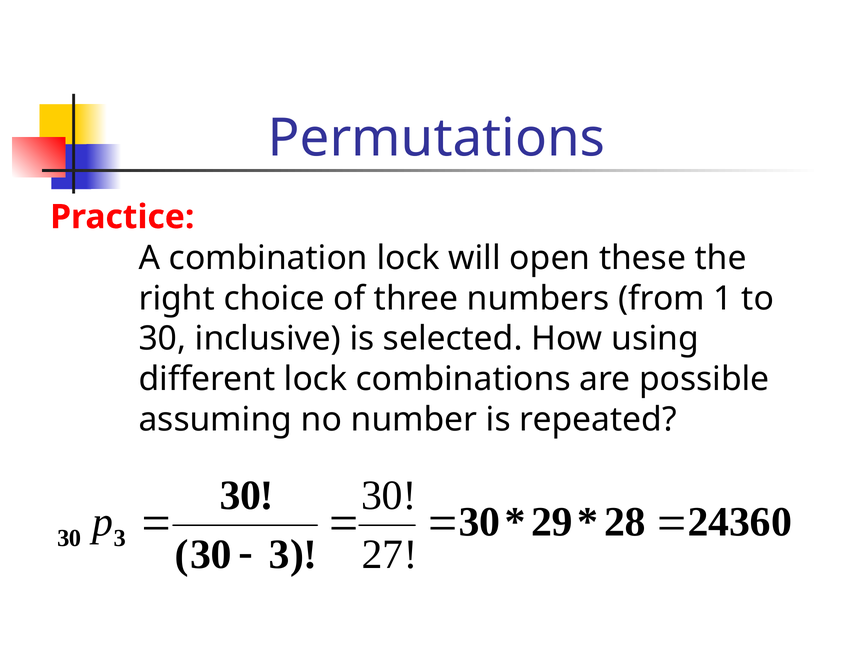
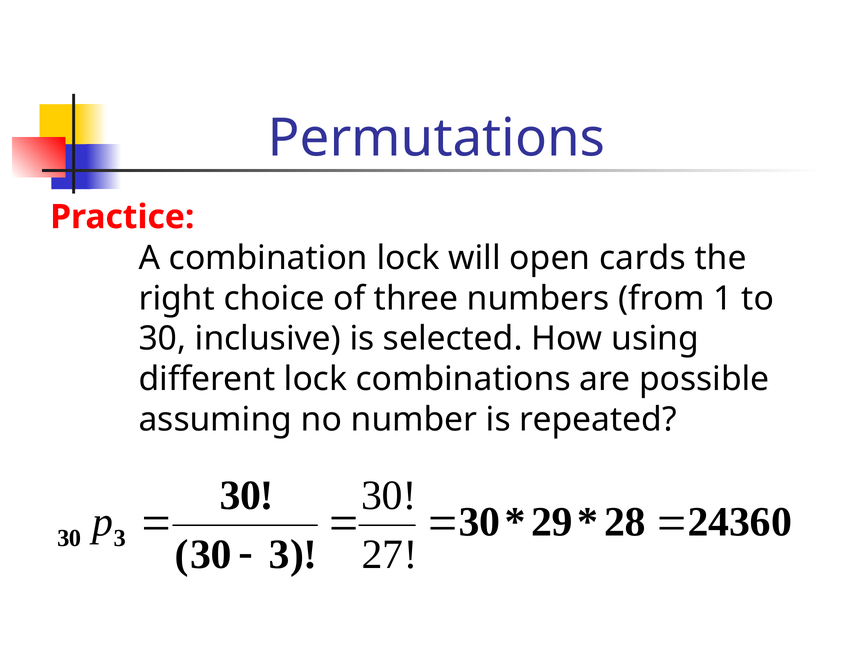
these: these -> cards
